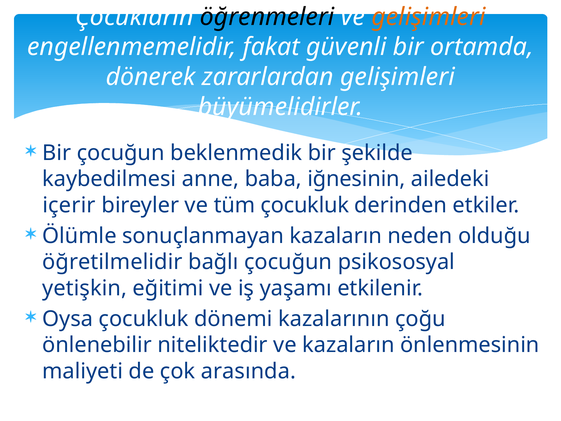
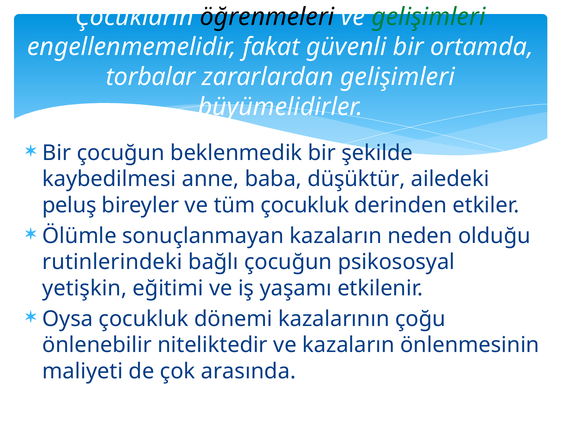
gelişimleri at (428, 17) colour: orange -> green
dönerek: dönerek -> torbalar
iğnesinin: iğnesinin -> düşüktür
içerir: içerir -> peluş
öğretilmelidir: öğretilmelidir -> rutinlerindeki
